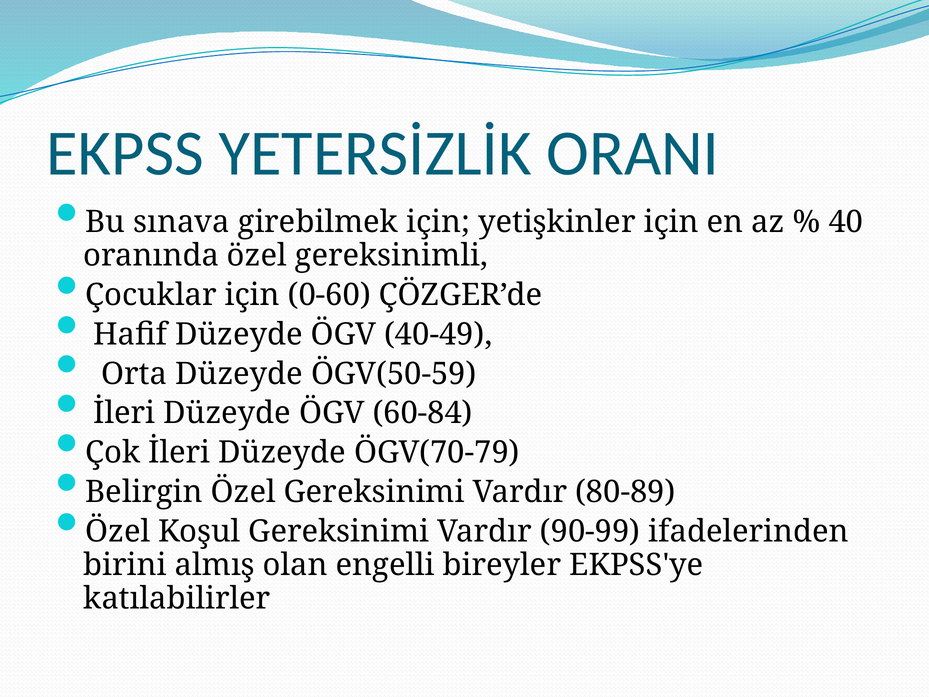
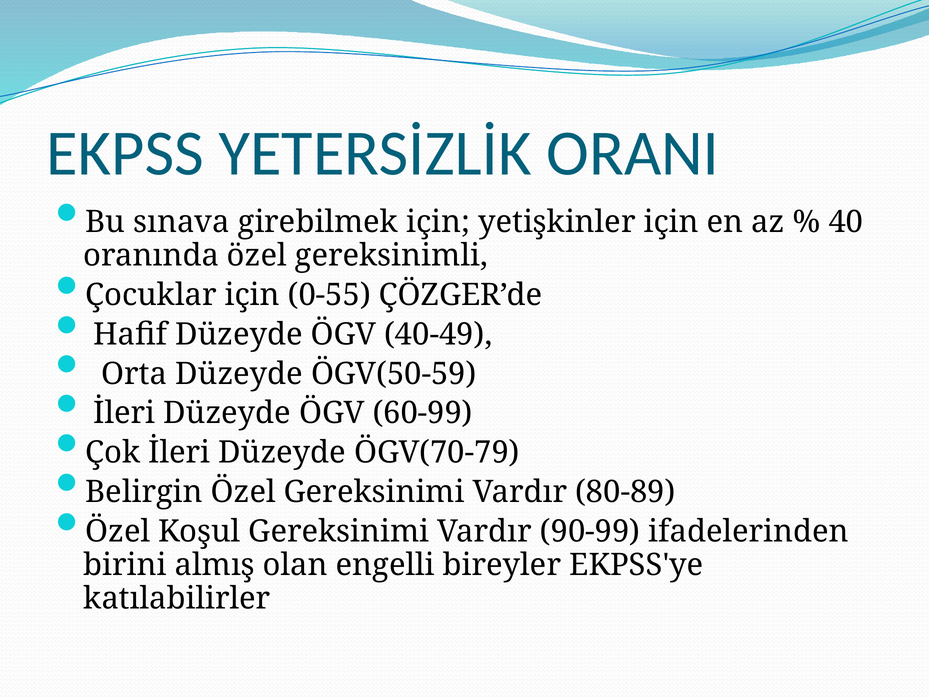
0-60: 0-60 -> 0-55
60-84: 60-84 -> 60-99
